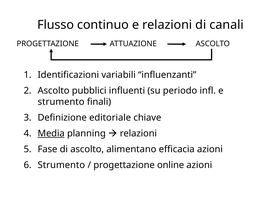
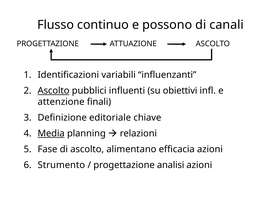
e relazioni: relazioni -> possono
Ascolto at (54, 91) underline: none -> present
periodo: periodo -> obiettivi
strumento at (61, 102): strumento -> attenzione
online: online -> analisi
